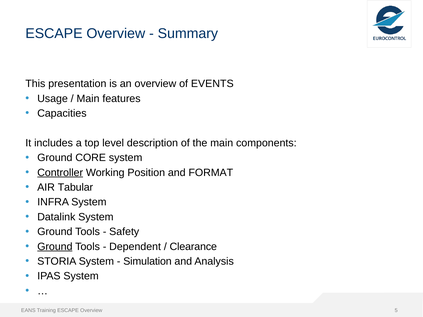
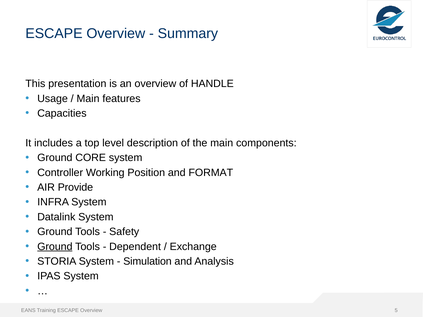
EVENTS: EVENTS -> HANDLE
Controller underline: present -> none
Tabular: Tabular -> Provide
Clearance: Clearance -> Exchange
